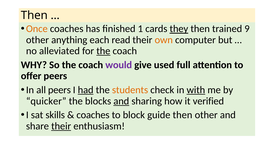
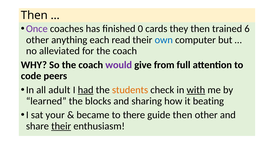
Once colour: orange -> purple
1: 1 -> 0
they underline: present -> none
9: 9 -> 6
own colour: orange -> blue
the at (103, 51) underline: present -> none
used: used -> from
offer: offer -> code
all peers: peers -> adult
quicker: quicker -> learned
and at (121, 101) underline: present -> none
verified: verified -> beating
skills: skills -> your
coaches at (93, 115): coaches -> became
block: block -> there
